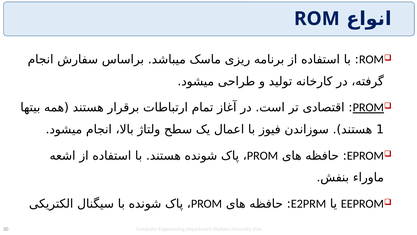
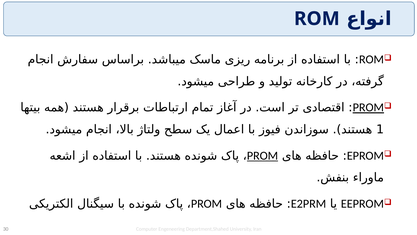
PROM at (262, 155) underline: none -> present
